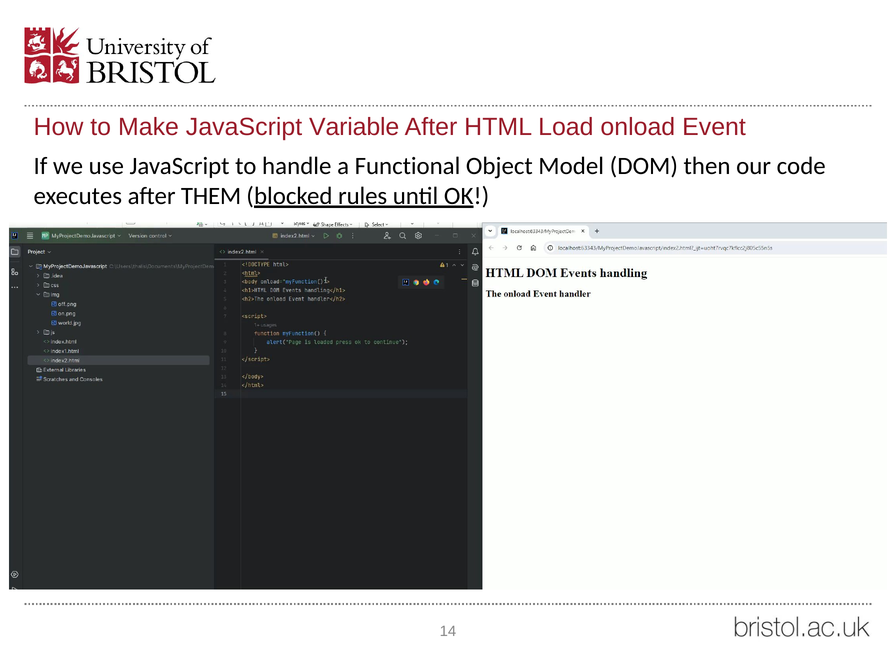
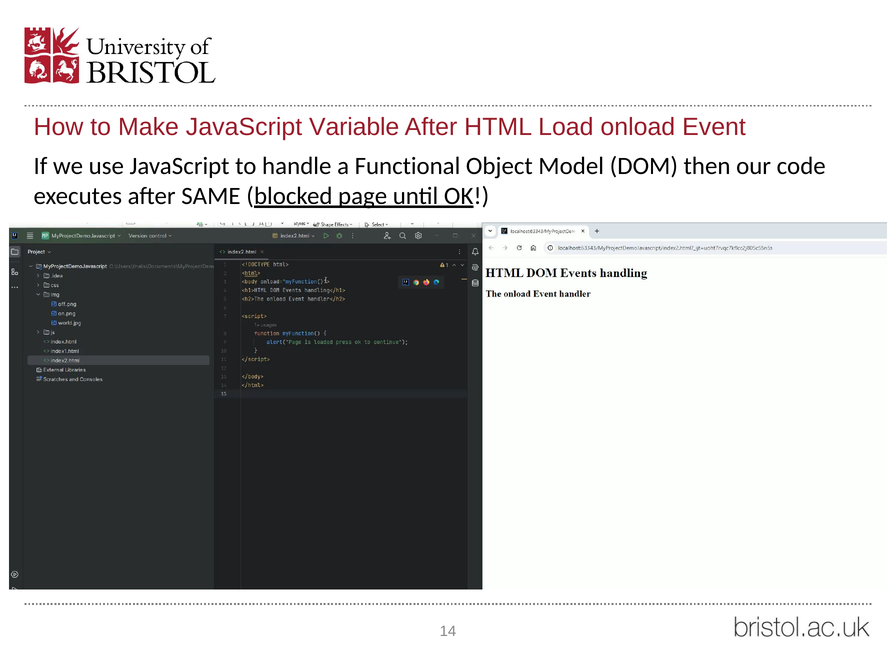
THEM: THEM -> SAME
rules: rules -> page
